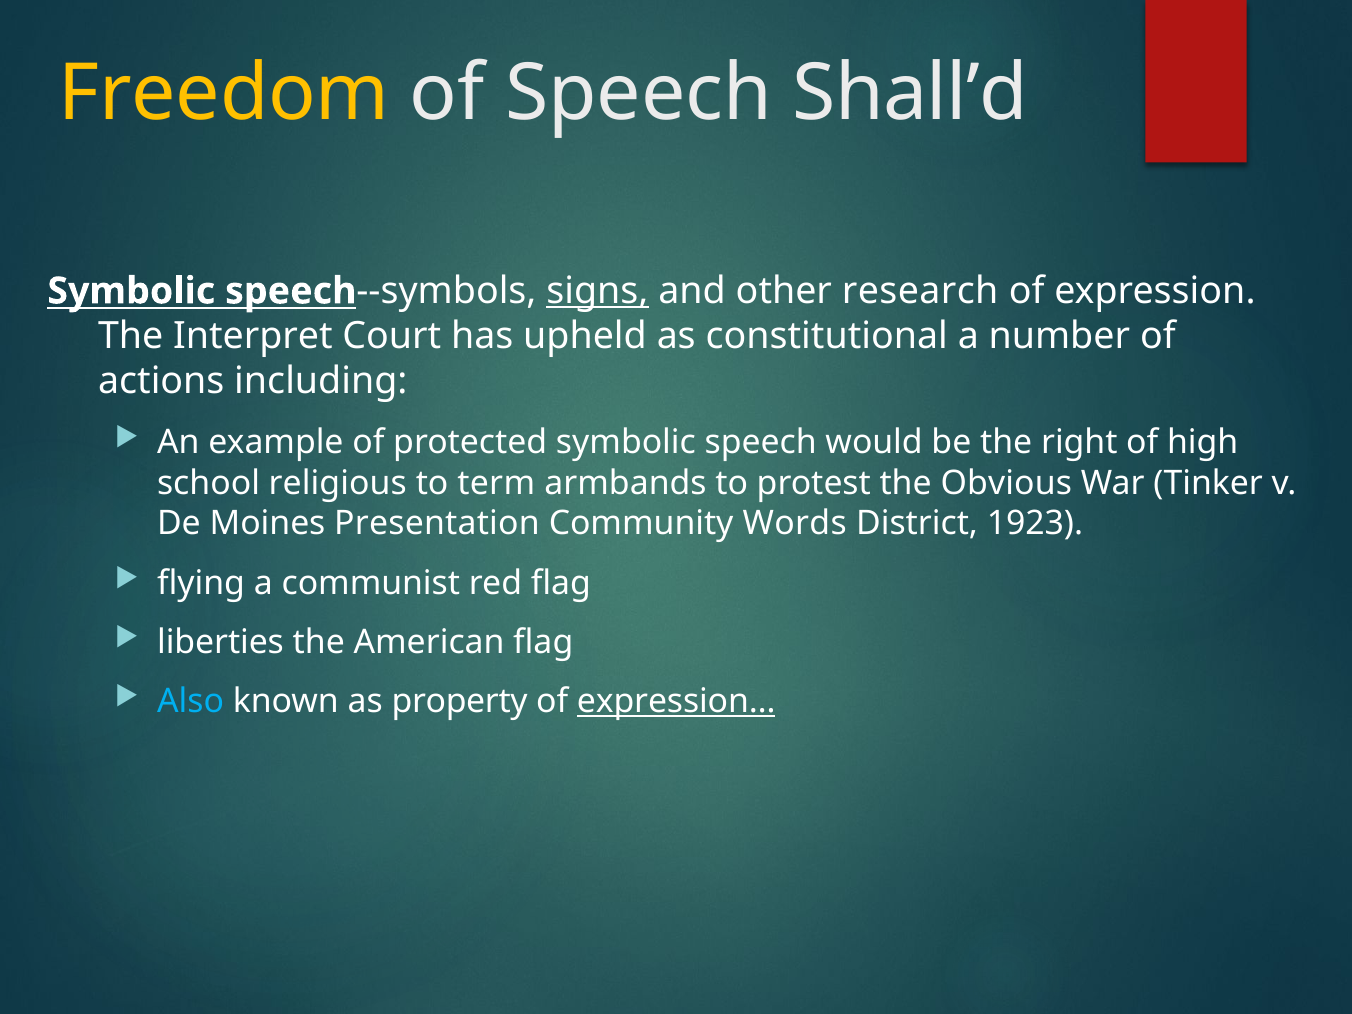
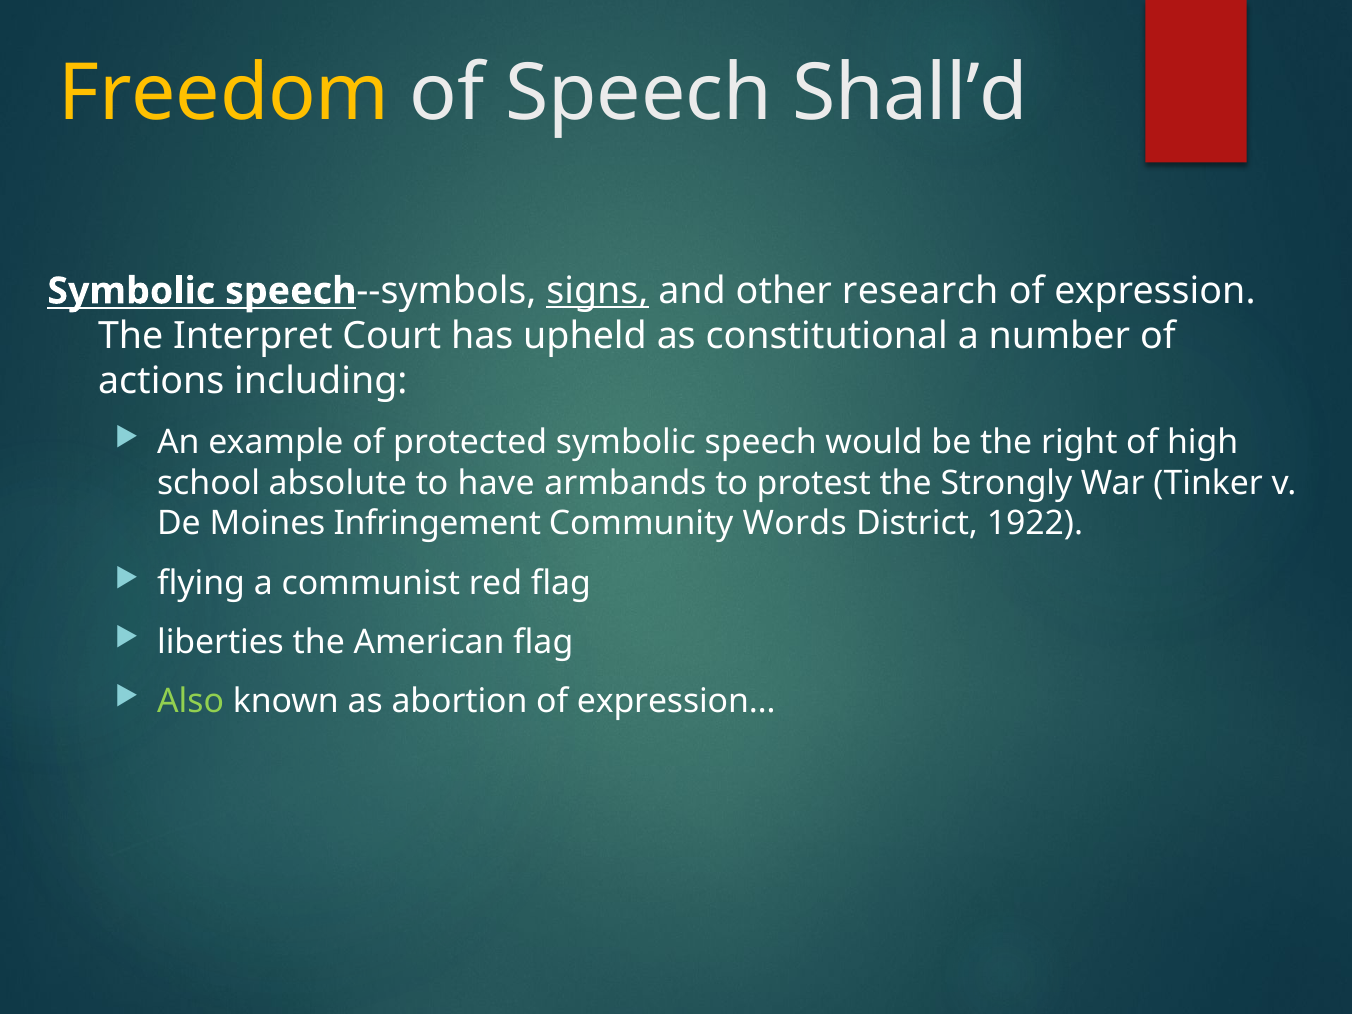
religious: religious -> absolute
term: term -> have
Obvious: Obvious -> Strongly
Presentation: Presentation -> Infringement
1923: 1923 -> 1922
Also colour: light blue -> light green
property: property -> abortion
expression… underline: present -> none
